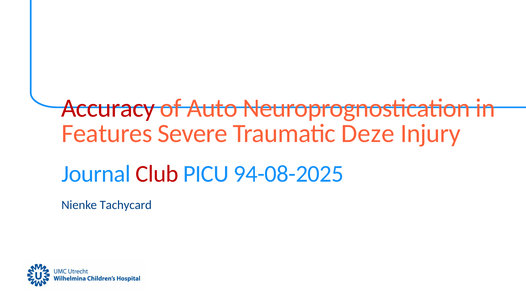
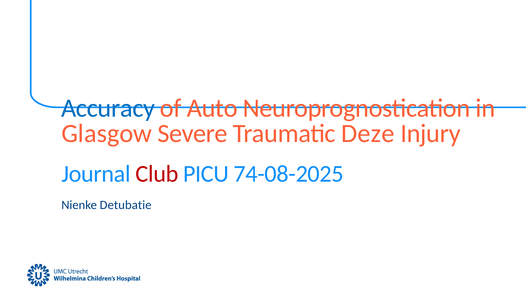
Accuracy colour: red -> blue
Features: Features -> Glasgow
94-08-2025: 94-08-2025 -> 74-08-2025
Tachycard: Tachycard -> Detubatie
